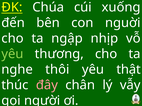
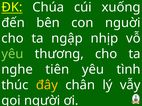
thôi: thôi -> tiên
thật: thật -> tình
đây colour: pink -> yellow
